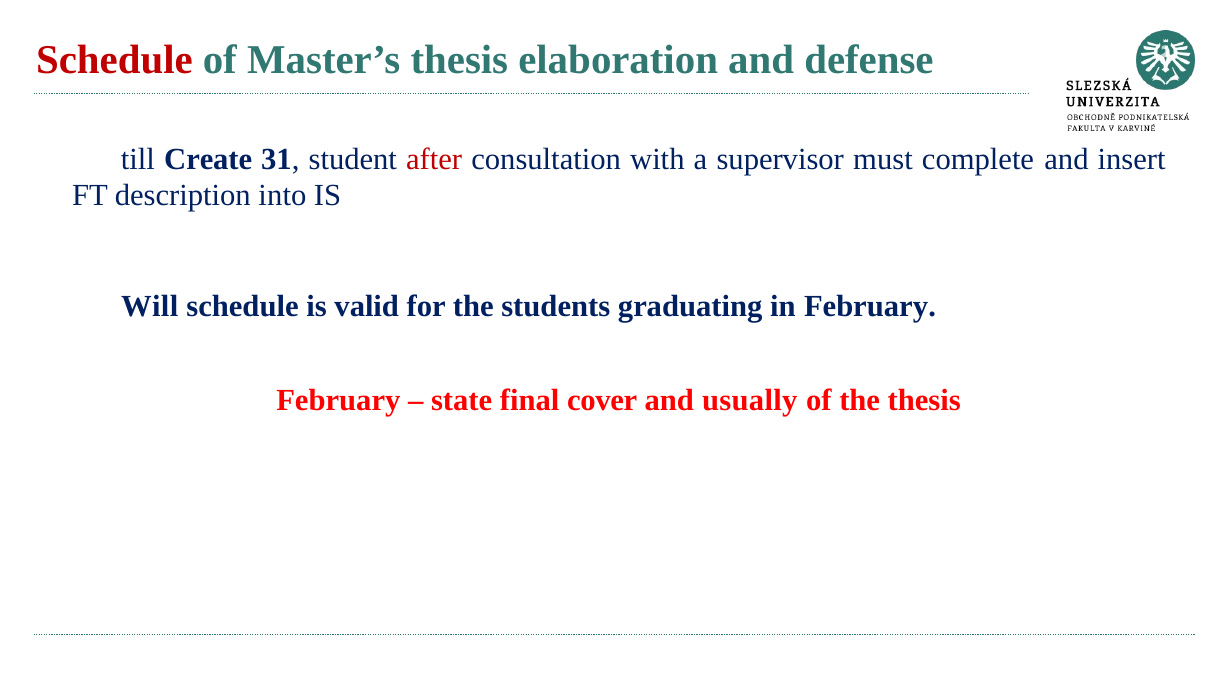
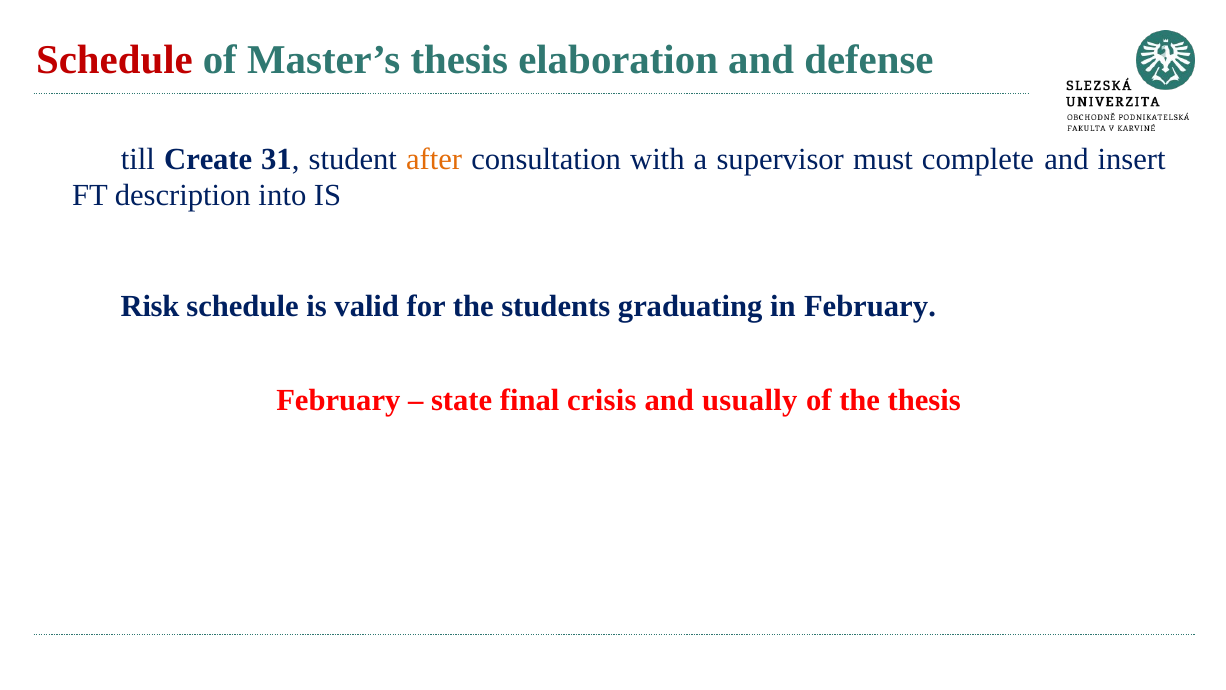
after colour: red -> orange
Will: Will -> Risk
cover: cover -> crisis
